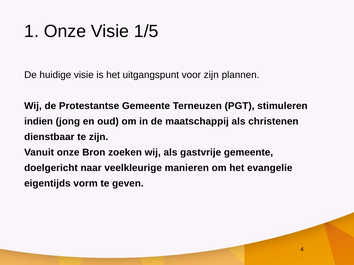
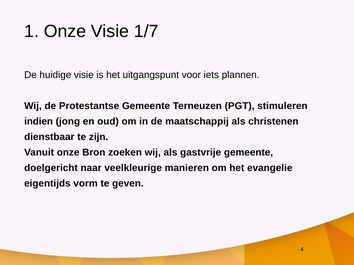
1/5: 1/5 -> 1/7
voor zijn: zijn -> iets
